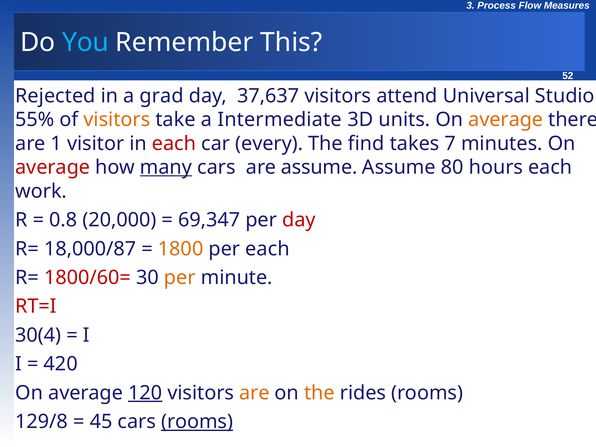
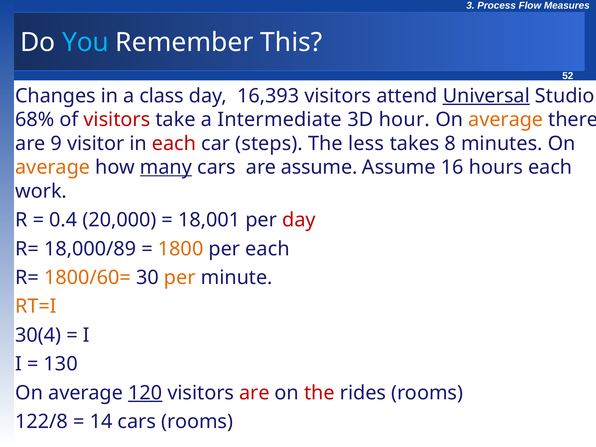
Rejected: Rejected -> Changes
grad: grad -> class
37,637: 37,637 -> 16,393
Universal underline: none -> present
55%: 55% -> 68%
visitors at (117, 120) colour: orange -> red
units: units -> hour
1: 1 -> 9
every: every -> steps
find: find -> less
7: 7 -> 8
average at (53, 167) colour: red -> orange
80: 80 -> 16
0.8: 0.8 -> 0.4
69,347: 69,347 -> 18,001
18,000/87: 18,000/87 -> 18,000/89
1800/60= colour: red -> orange
RT=I colour: red -> orange
420: 420 -> 130
are at (254, 393) colour: orange -> red
the at (319, 393) colour: orange -> red
129/8: 129/8 -> 122/8
45: 45 -> 14
rooms at (197, 422) underline: present -> none
